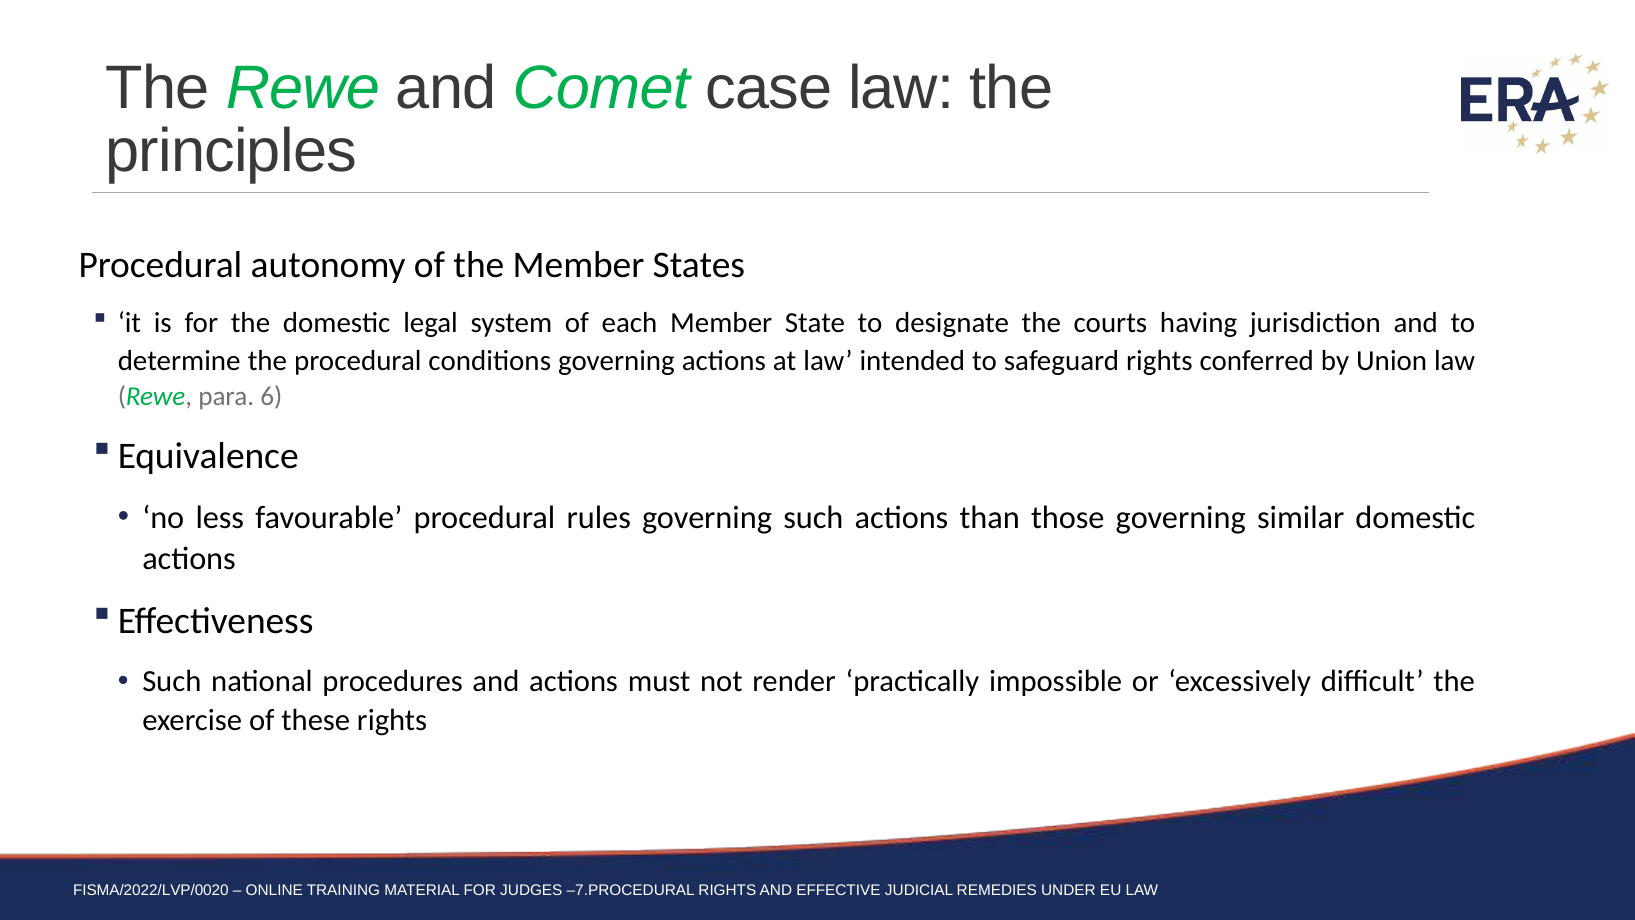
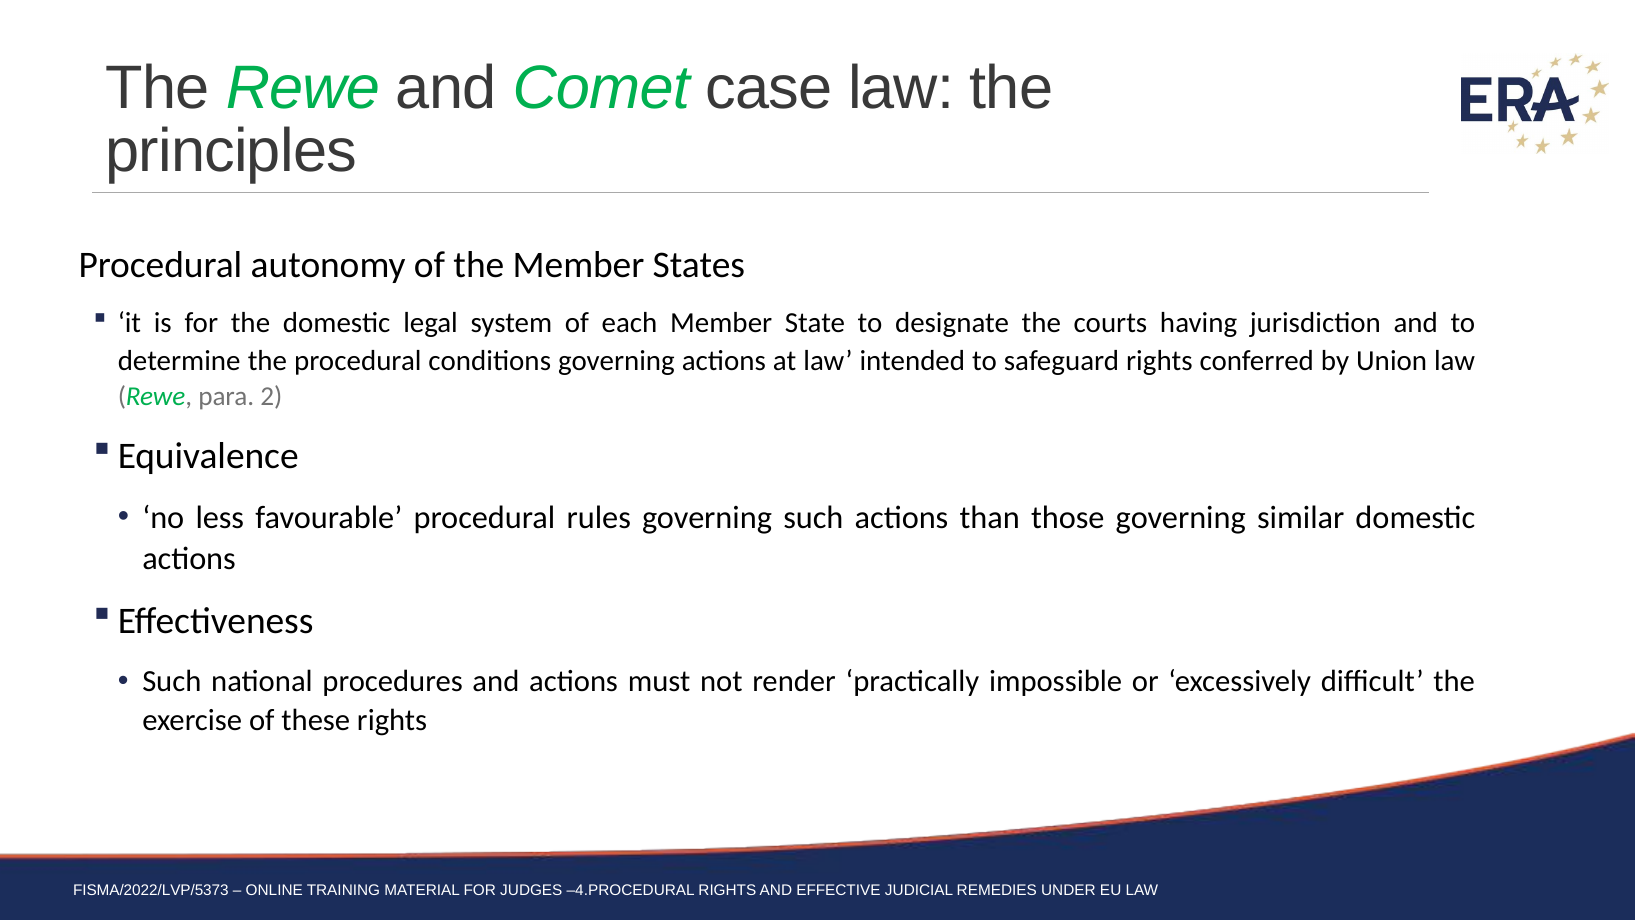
6: 6 -> 2
FISMA/2022/LVP/0020: FISMA/2022/LVP/0020 -> FISMA/2022/LVP/5373
–7.PROCEDURAL: –7.PROCEDURAL -> –4.PROCEDURAL
